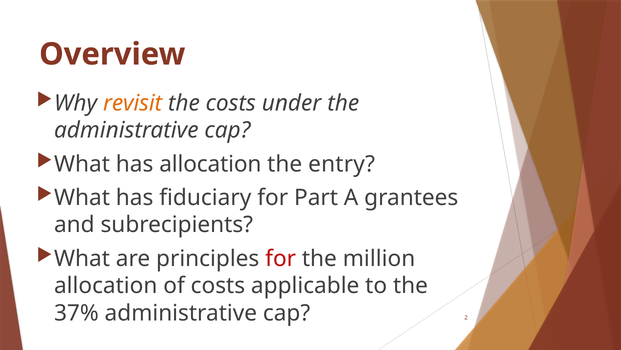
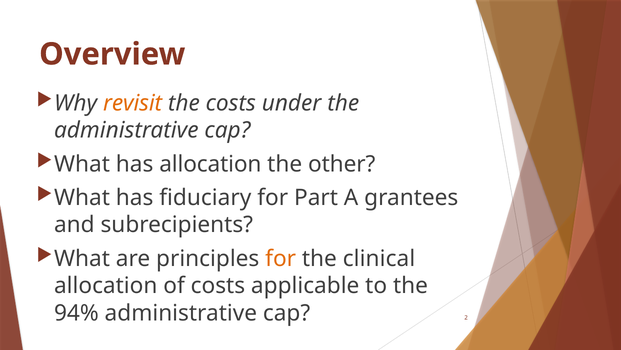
entry: entry -> other
for at (281, 258) colour: red -> orange
million: million -> clinical
37%: 37% -> 94%
